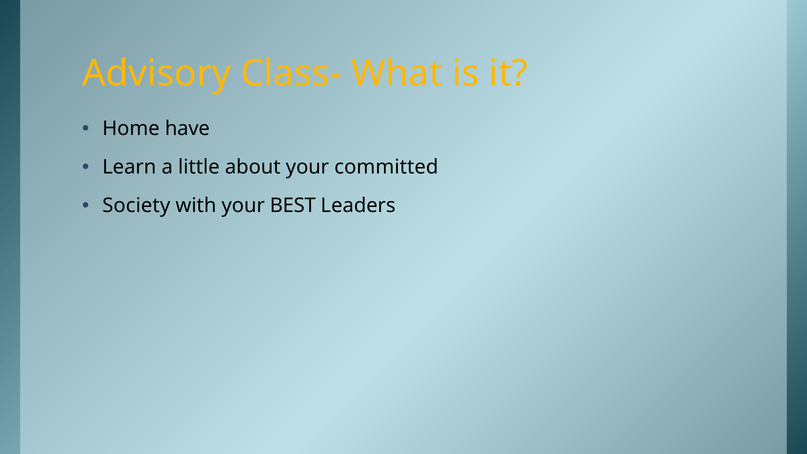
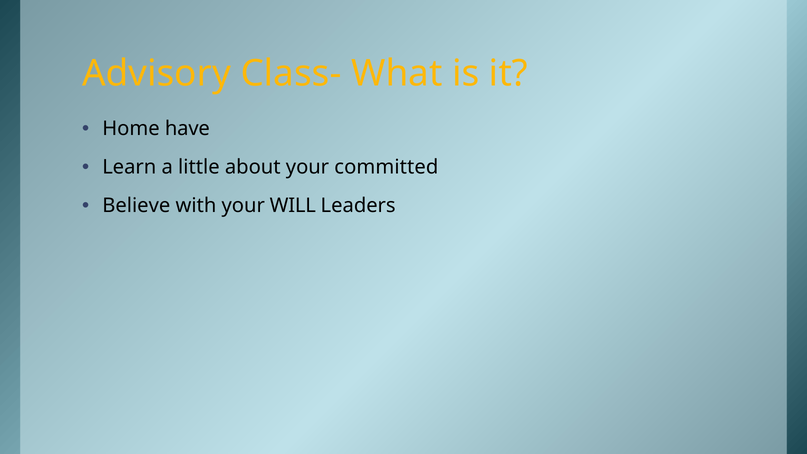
Society: Society -> Believe
BEST: BEST -> WILL
